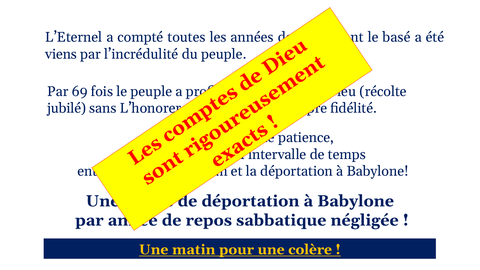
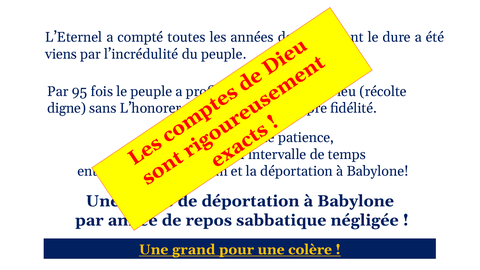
basé: basé -> dure
69: 69 -> 95
jubilé: jubilé -> digne
matin: matin -> grand
